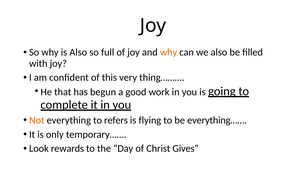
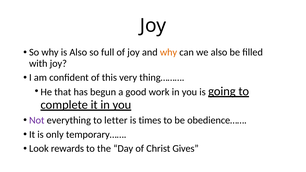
Not colour: orange -> purple
refers: refers -> letter
flying: flying -> times
everything……: everything…… -> obedience……
